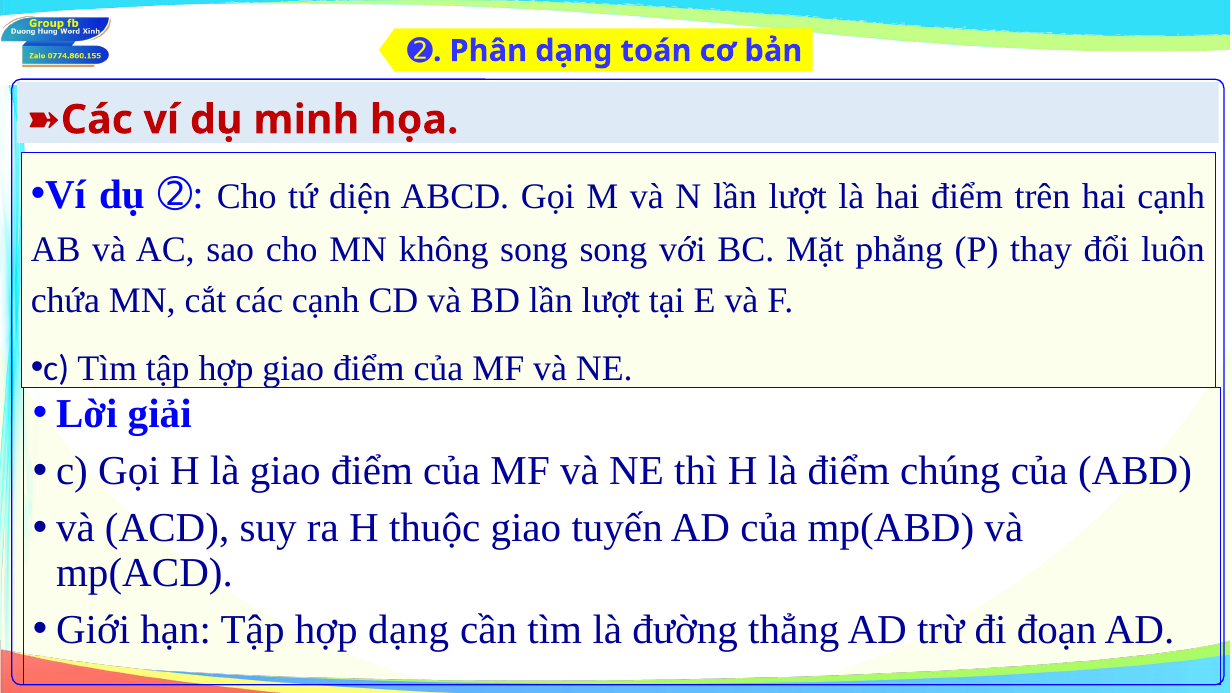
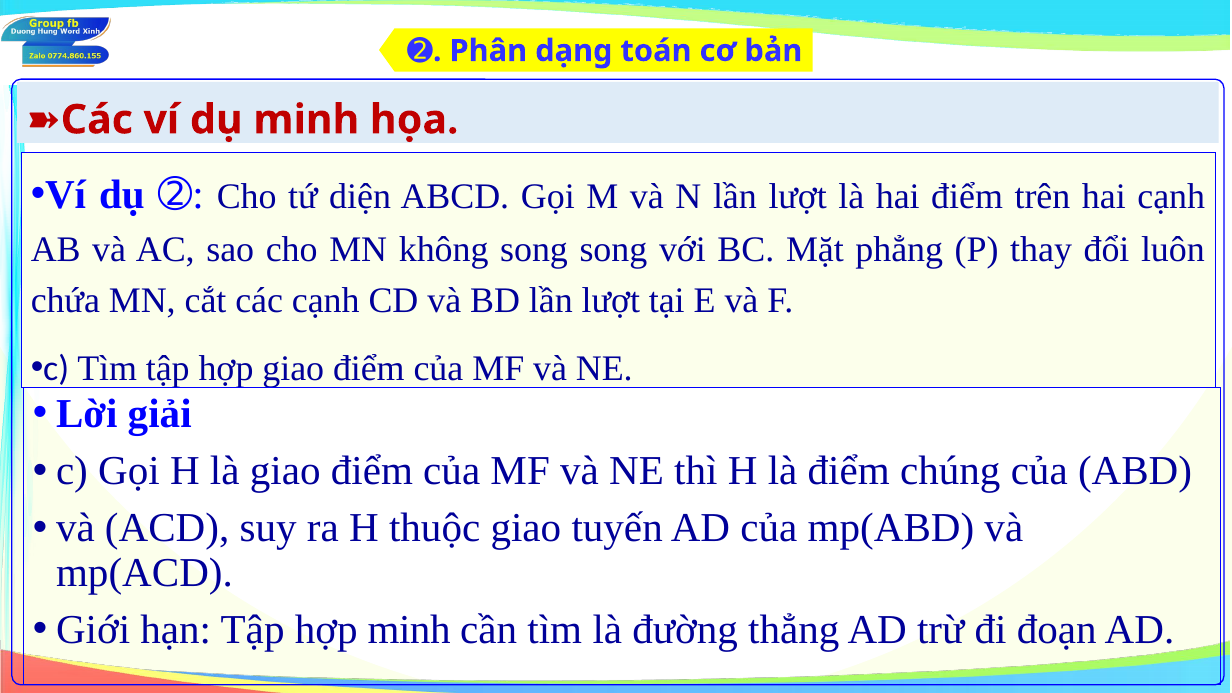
hợp dạng: dạng -> minh
